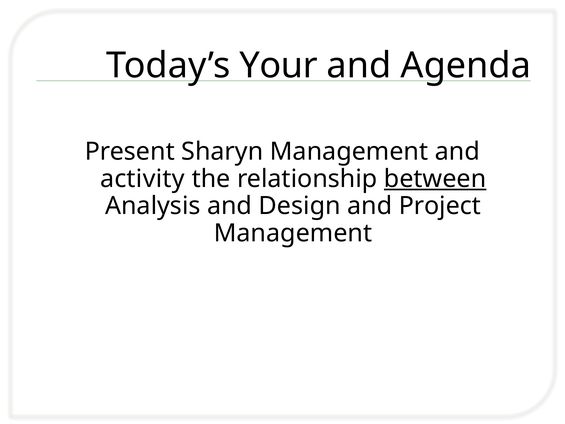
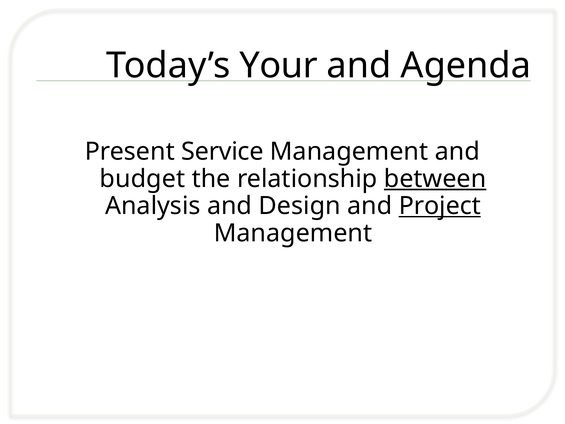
Sharyn: Sharyn -> Service
activity: activity -> budget
Project underline: none -> present
